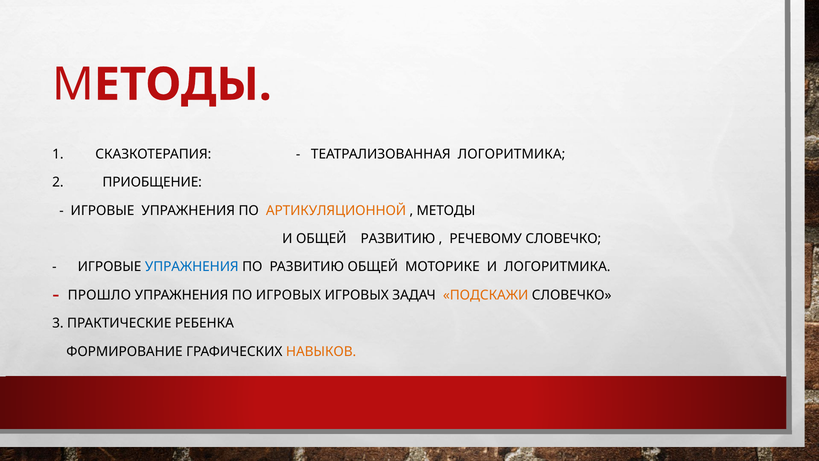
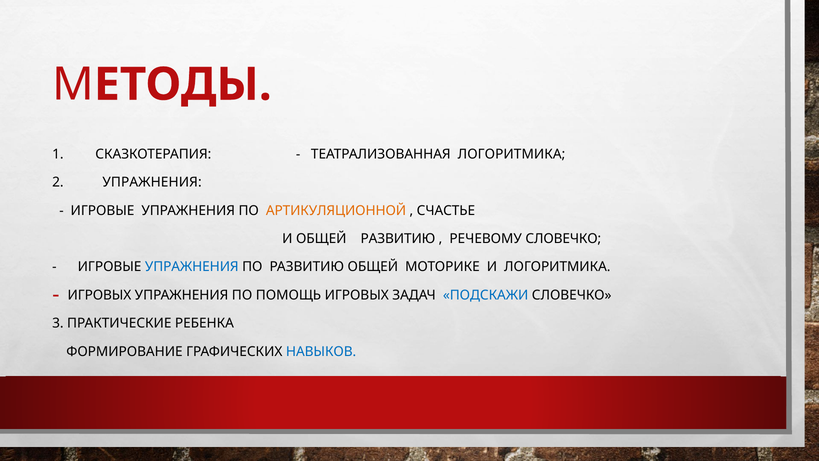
2 ПРИОБЩЕНИЕ: ПРИОБЩЕНИЕ -> УПРАЖНЕНИЯ
МЕТОДЫ: МЕТОДЫ -> СЧАСТЬЕ
ПРОШЛО at (99, 295): ПРОШЛО -> ИГРОВЫХ
ПО ИГРОВЫХ: ИГРОВЫХ -> ПОМОЩЬ
ПОДСКАЖИ colour: orange -> blue
НАВЫКОВ colour: orange -> blue
